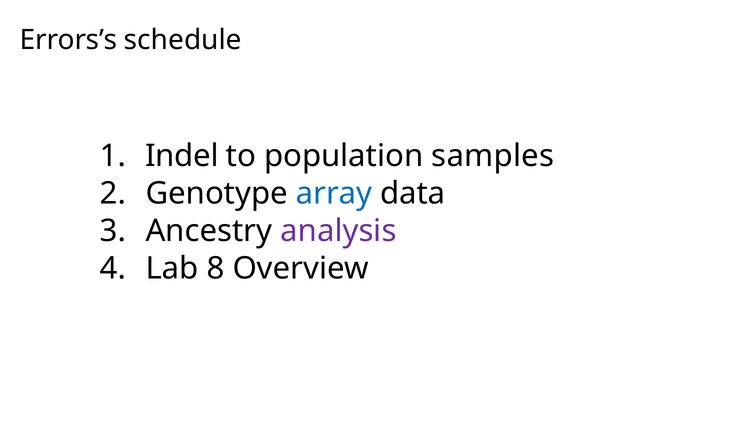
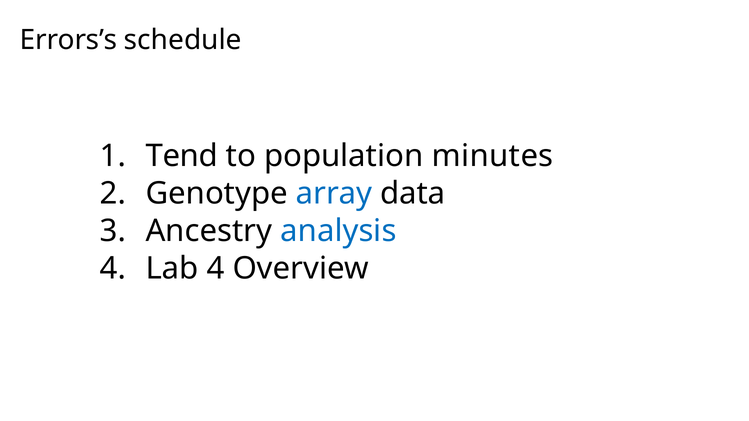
Indel: Indel -> Tend
samples: samples -> minutes
analysis colour: purple -> blue
Lab 8: 8 -> 4
